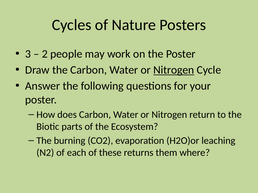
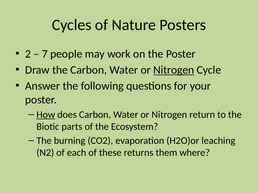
3: 3 -> 2
2: 2 -> 7
How underline: none -> present
